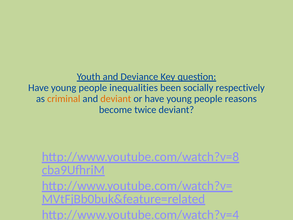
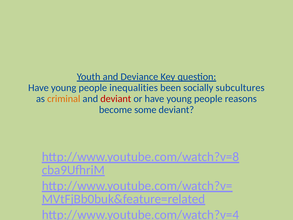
respectively: respectively -> subcultures
deviant at (116, 99) colour: orange -> red
twice: twice -> some
